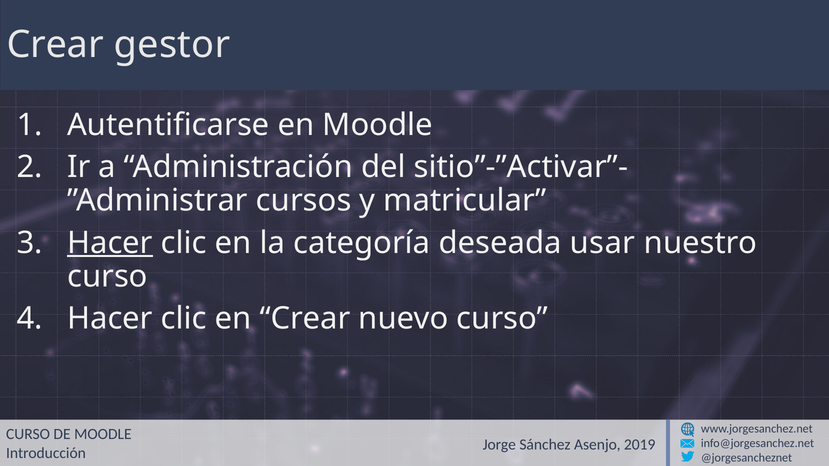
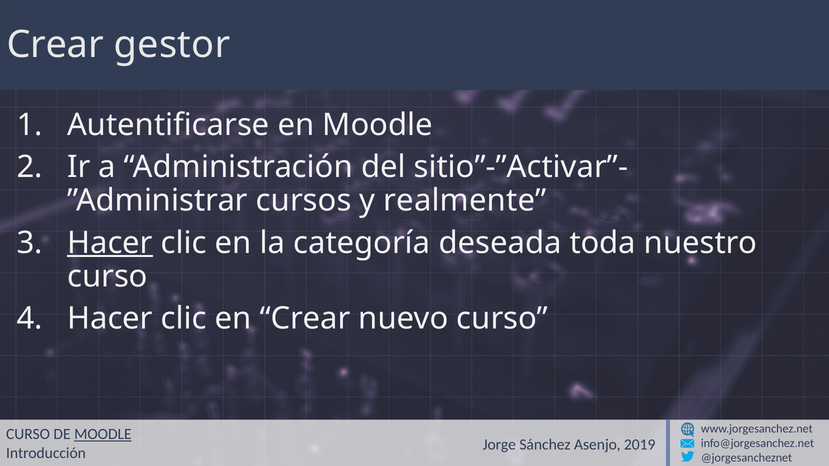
matricular: matricular -> realmente
usar: usar -> toda
MOODLE at (103, 435) underline: none -> present
